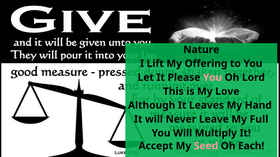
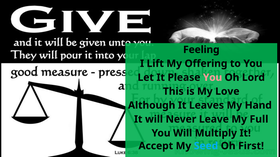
Nature: Nature -> Feeling
Seed colour: pink -> light blue
Each: Each -> First
